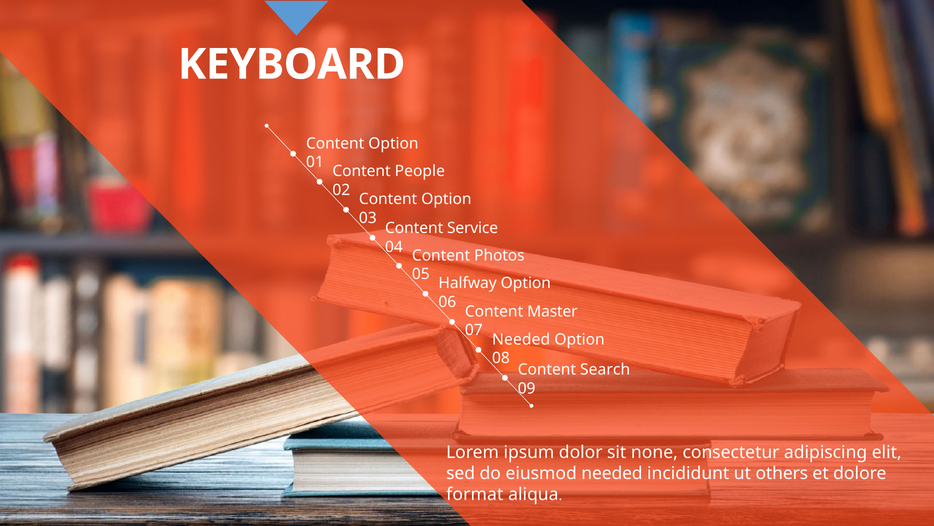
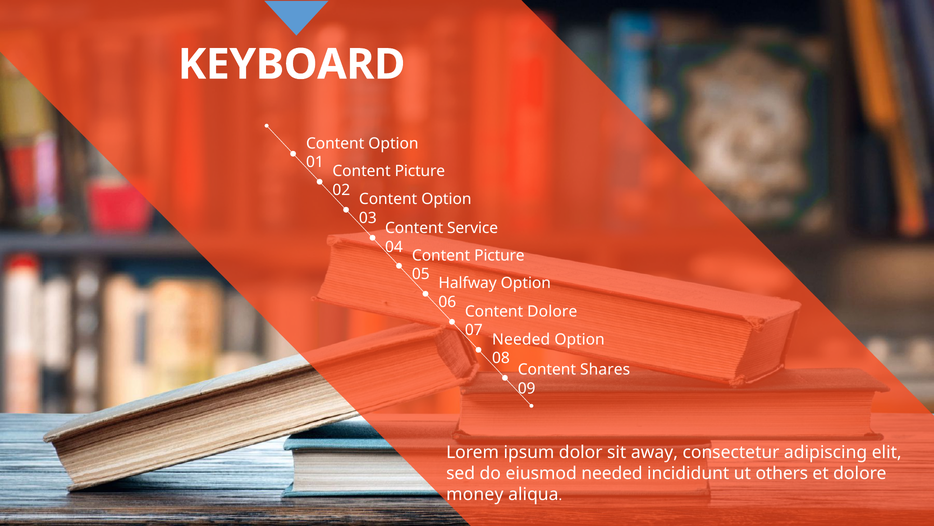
People at (420, 171): People -> Picture
Photos at (499, 255): Photos -> Picture
Content Master: Master -> Dolore
Search: Search -> Shares
none: none -> away
format: format -> money
